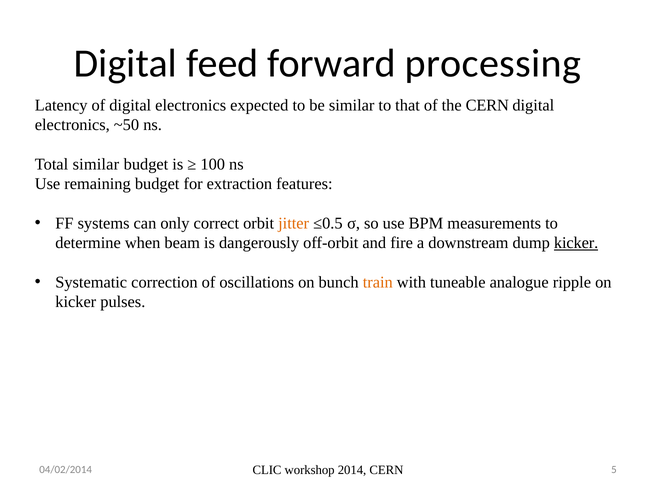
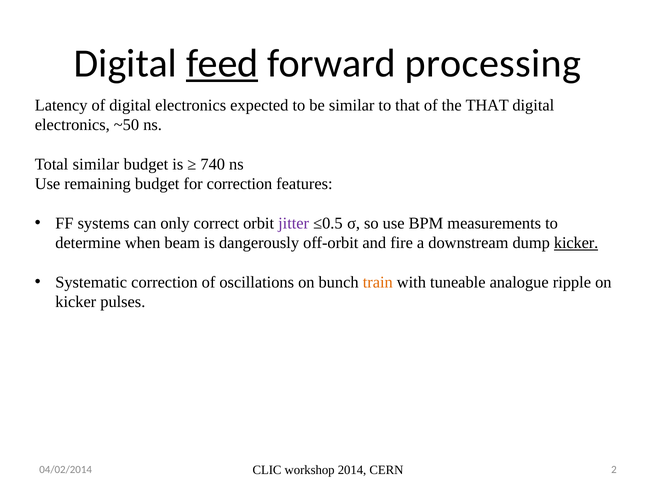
feed underline: none -> present
the CERN: CERN -> THAT
100: 100 -> 740
for extraction: extraction -> correction
jitter colour: orange -> purple
5: 5 -> 2
